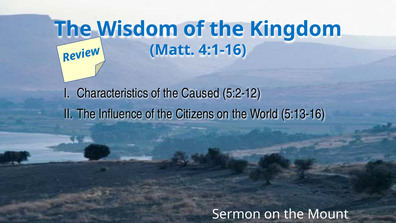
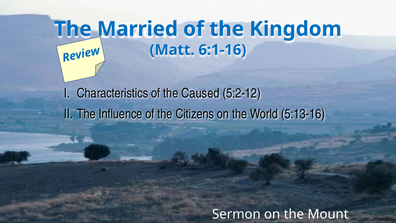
Wisdom: Wisdom -> Married
4:1-16: 4:1-16 -> 6:1-16
